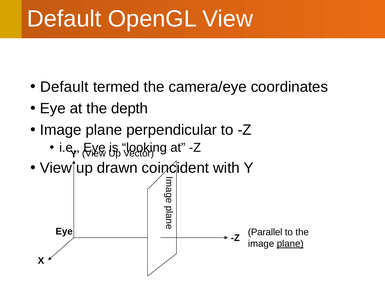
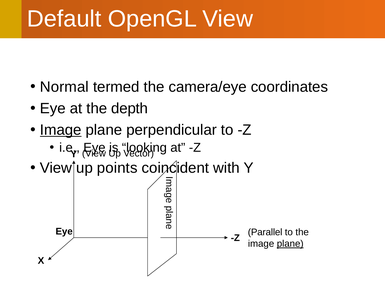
Default at (64, 87): Default -> Normal
Image at (61, 130) underline: none -> present
drawn: drawn -> points
